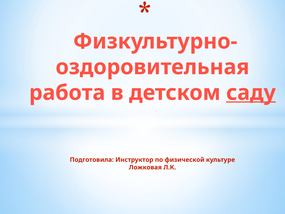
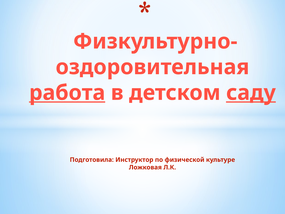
работа underline: none -> present
